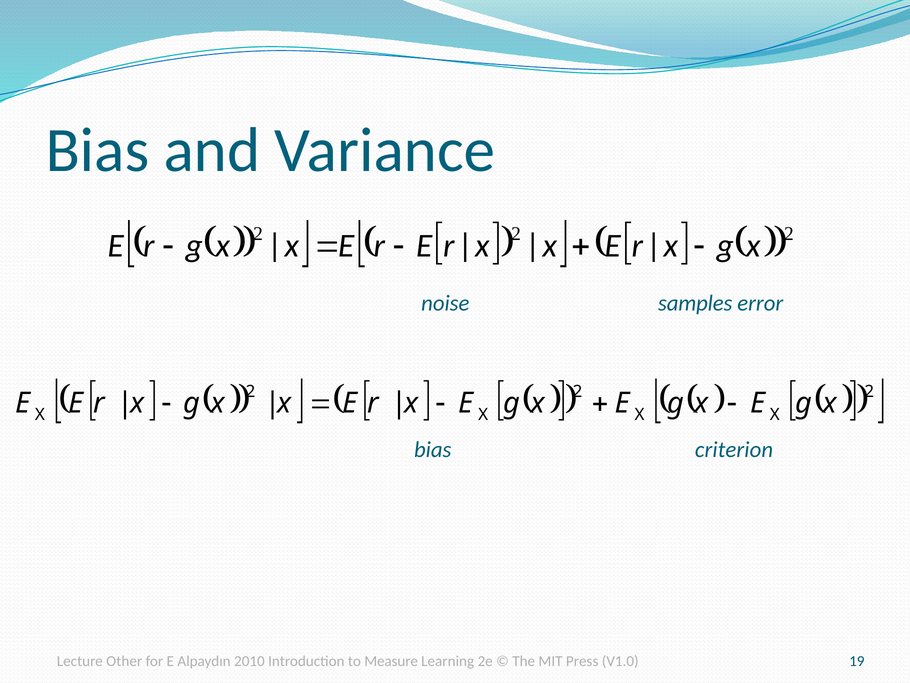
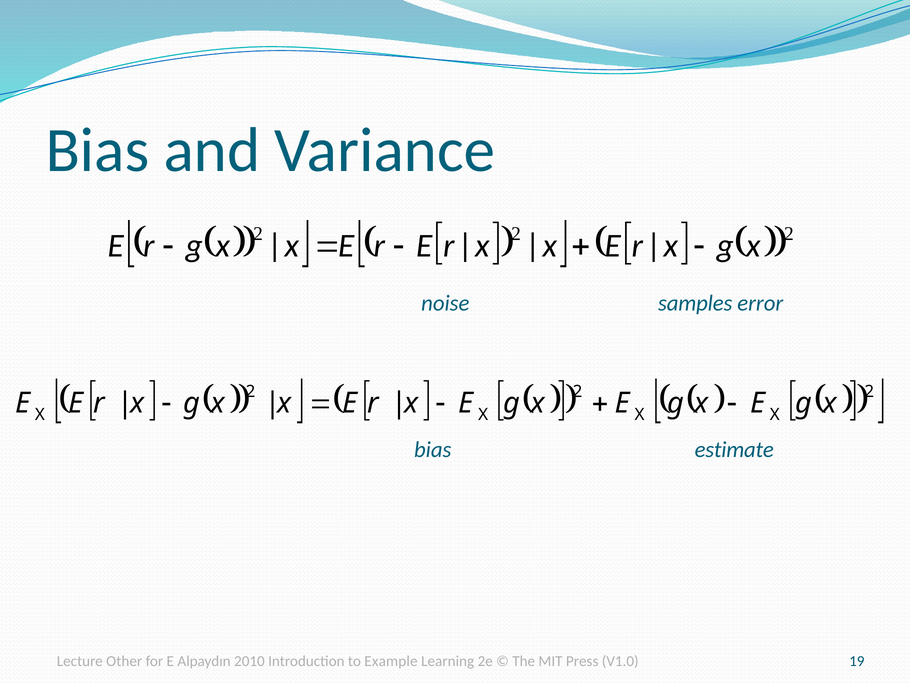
criterion: criterion -> estimate
Measure: Measure -> Example
